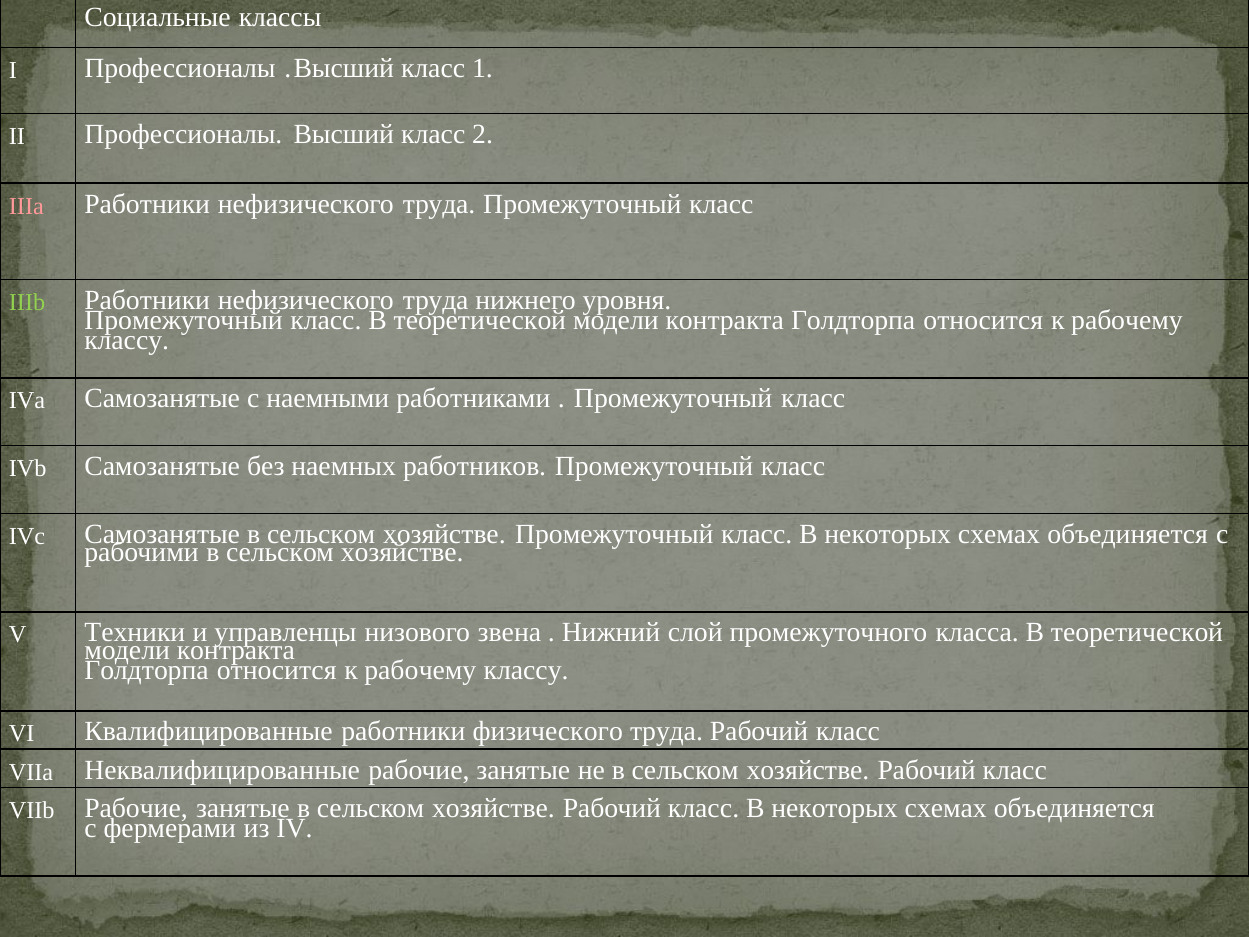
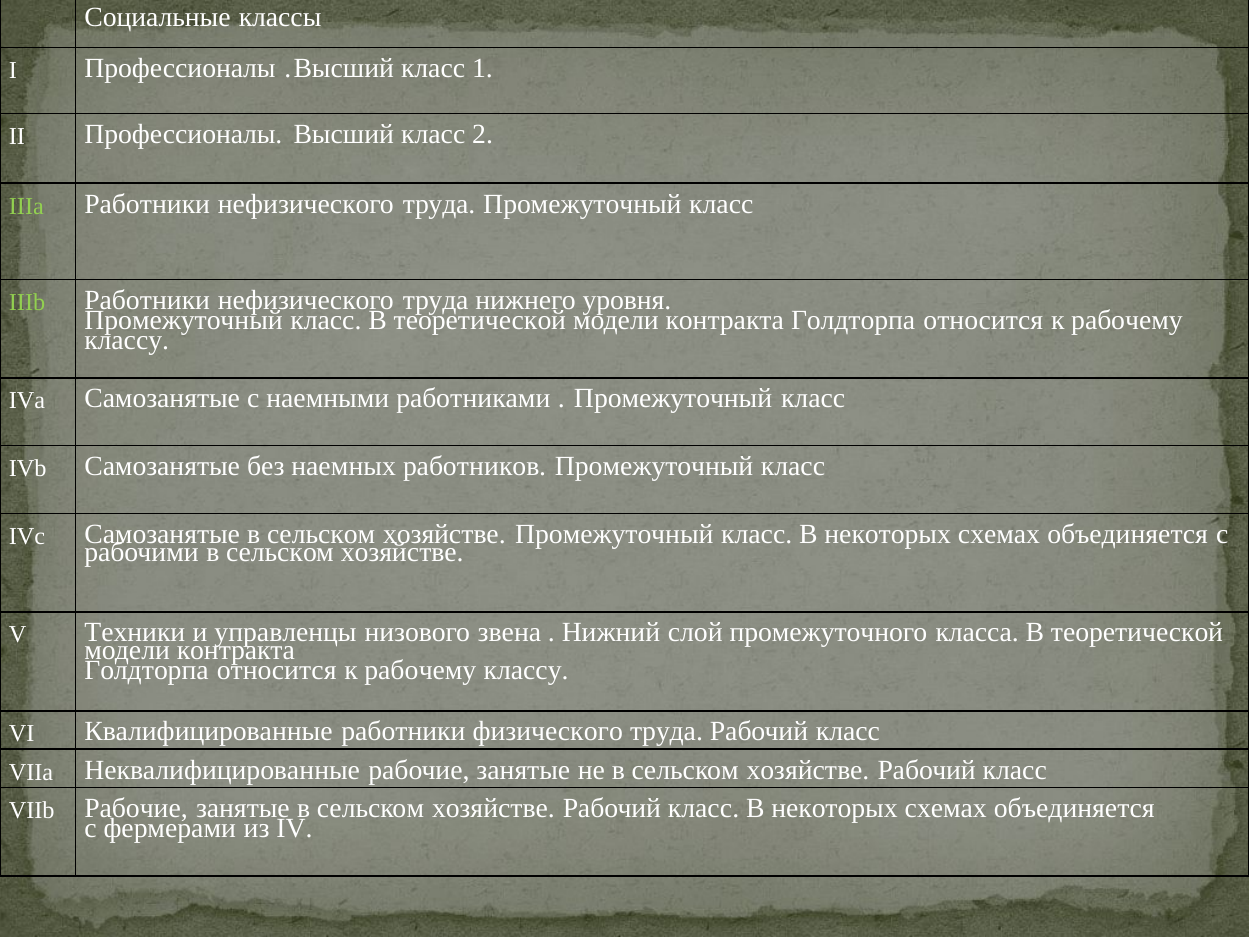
IIIa colour: pink -> light green
